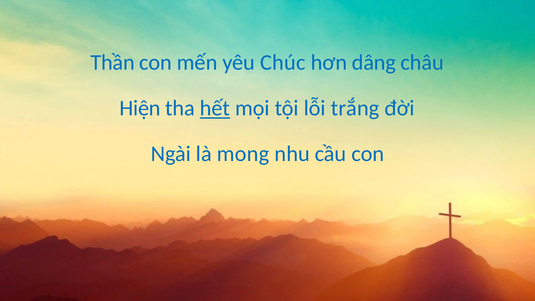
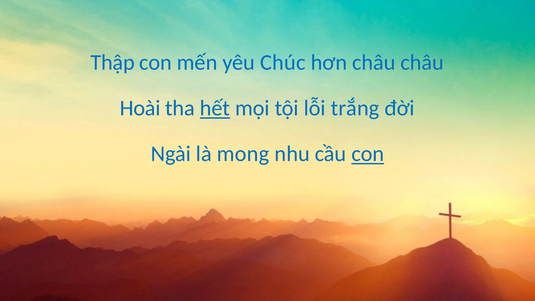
Thần: Thần -> Thập
hơn dâng: dâng -> châu
Hiện: Hiện -> Hoài
con at (368, 154) underline: none -> present
